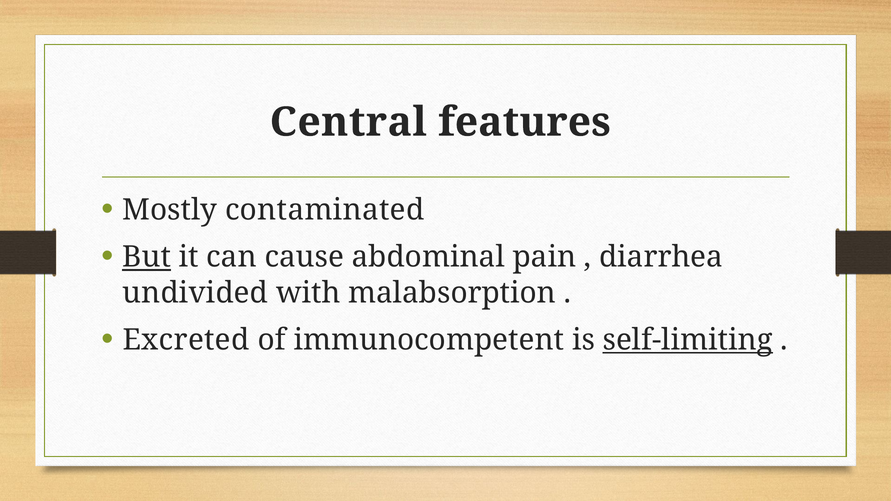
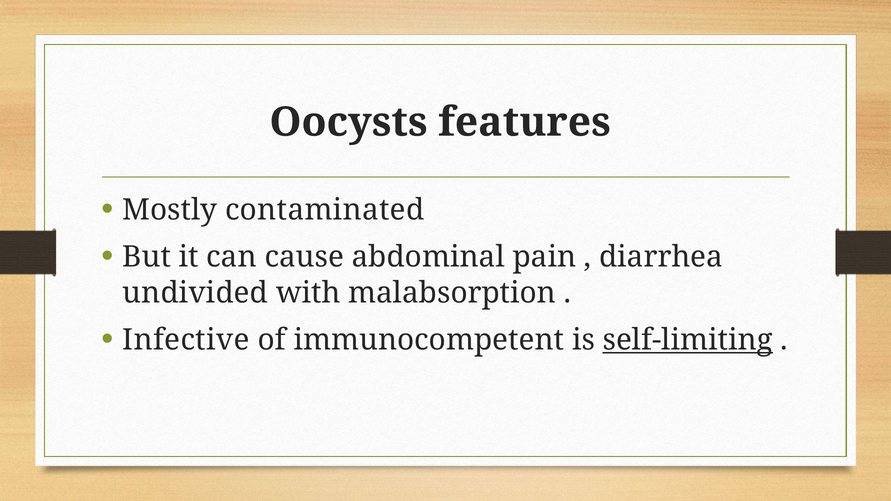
Central: Central -> Oocysts
But underline: present -> none
Excreted: Excreted -> Infective
